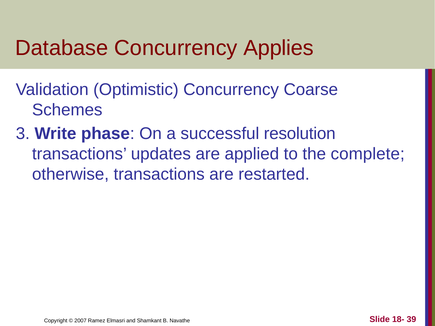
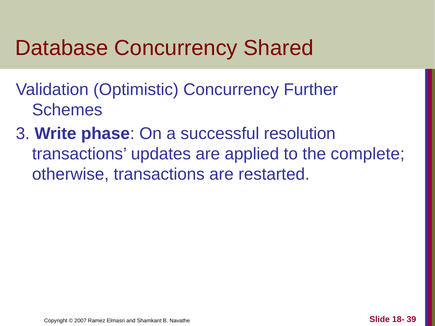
Applies: Applies -> Shared
Coarse: Coarse -> Further
